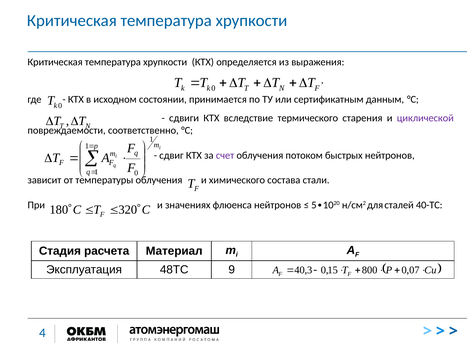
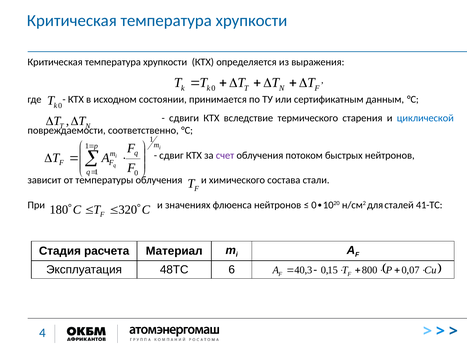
циклической colour: purple -> blue
40-ТС: 40-ТС -> 41-ТС
5 at (314, 205): 5 -> 0
9: 9 -> 6
